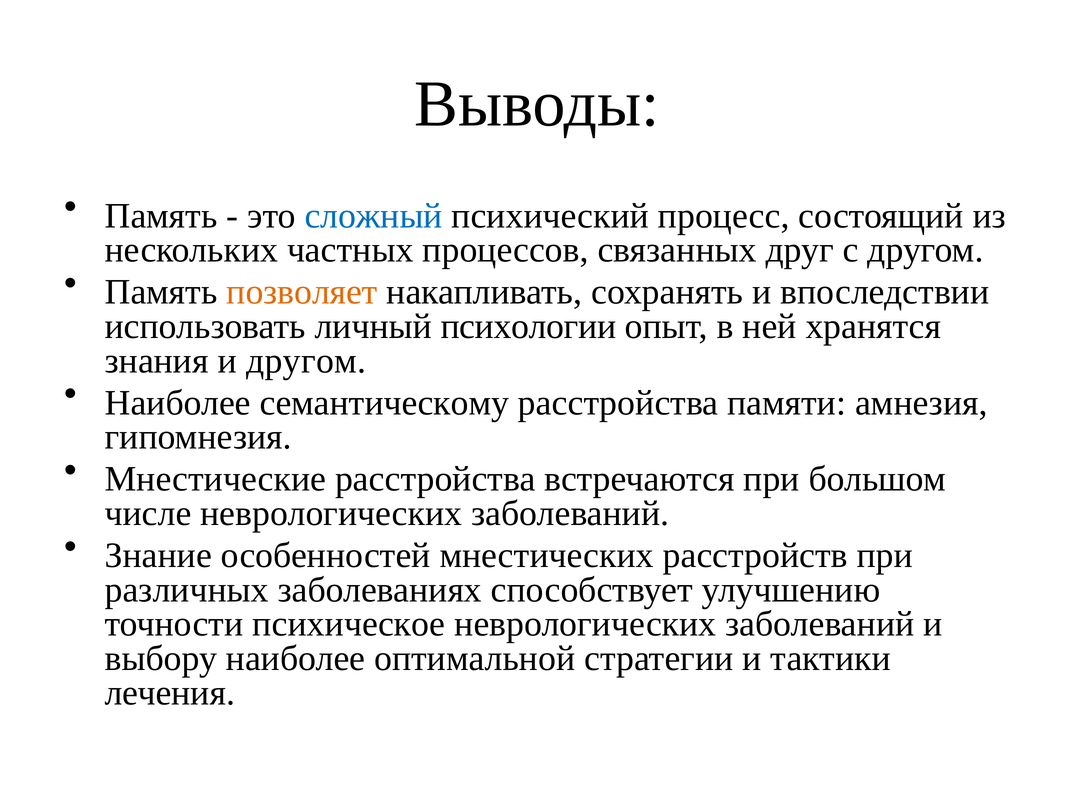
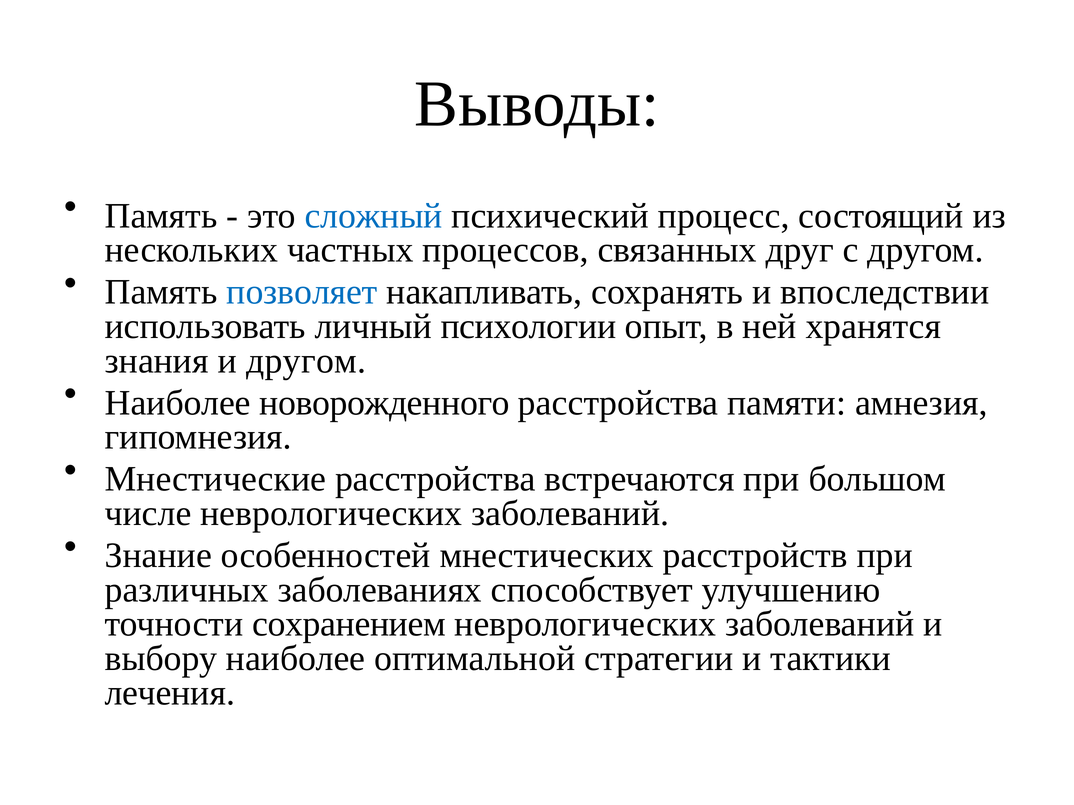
позволяет colour: orange -> blue
семантическому: семантическому -> новорожденного
психическое: психическое -> сохранением
